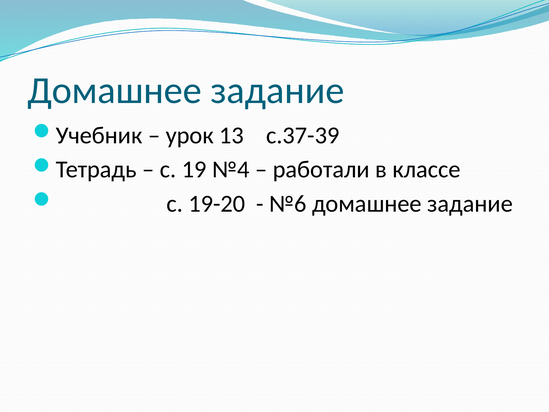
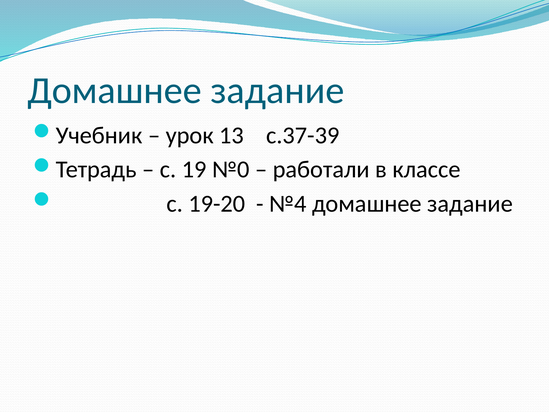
№4: №4 -> №0
№6: №6 -> №4
